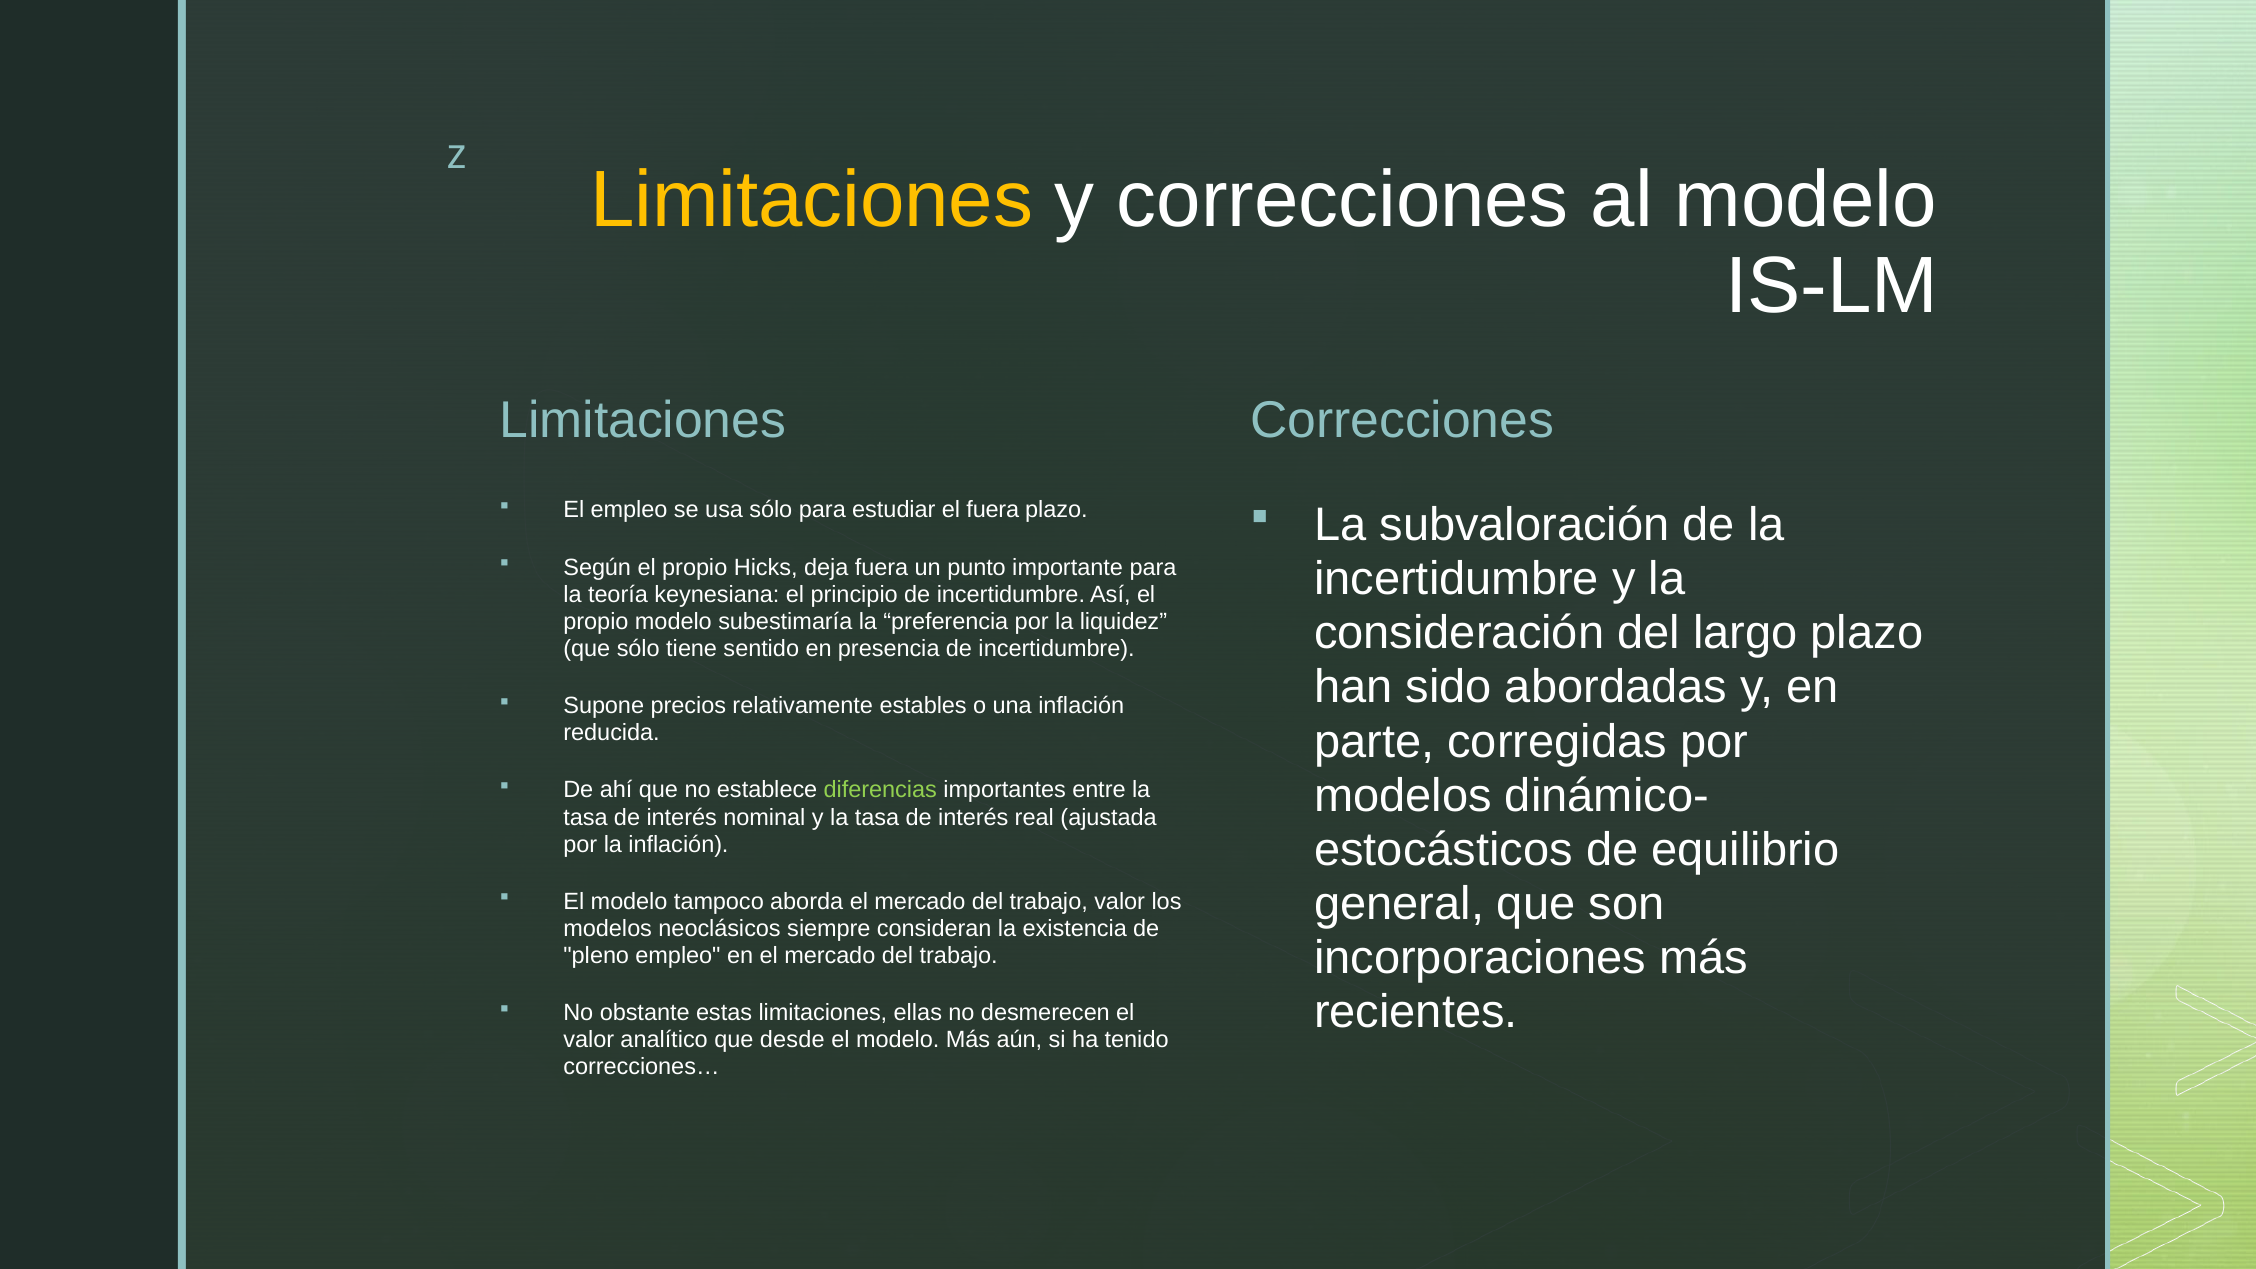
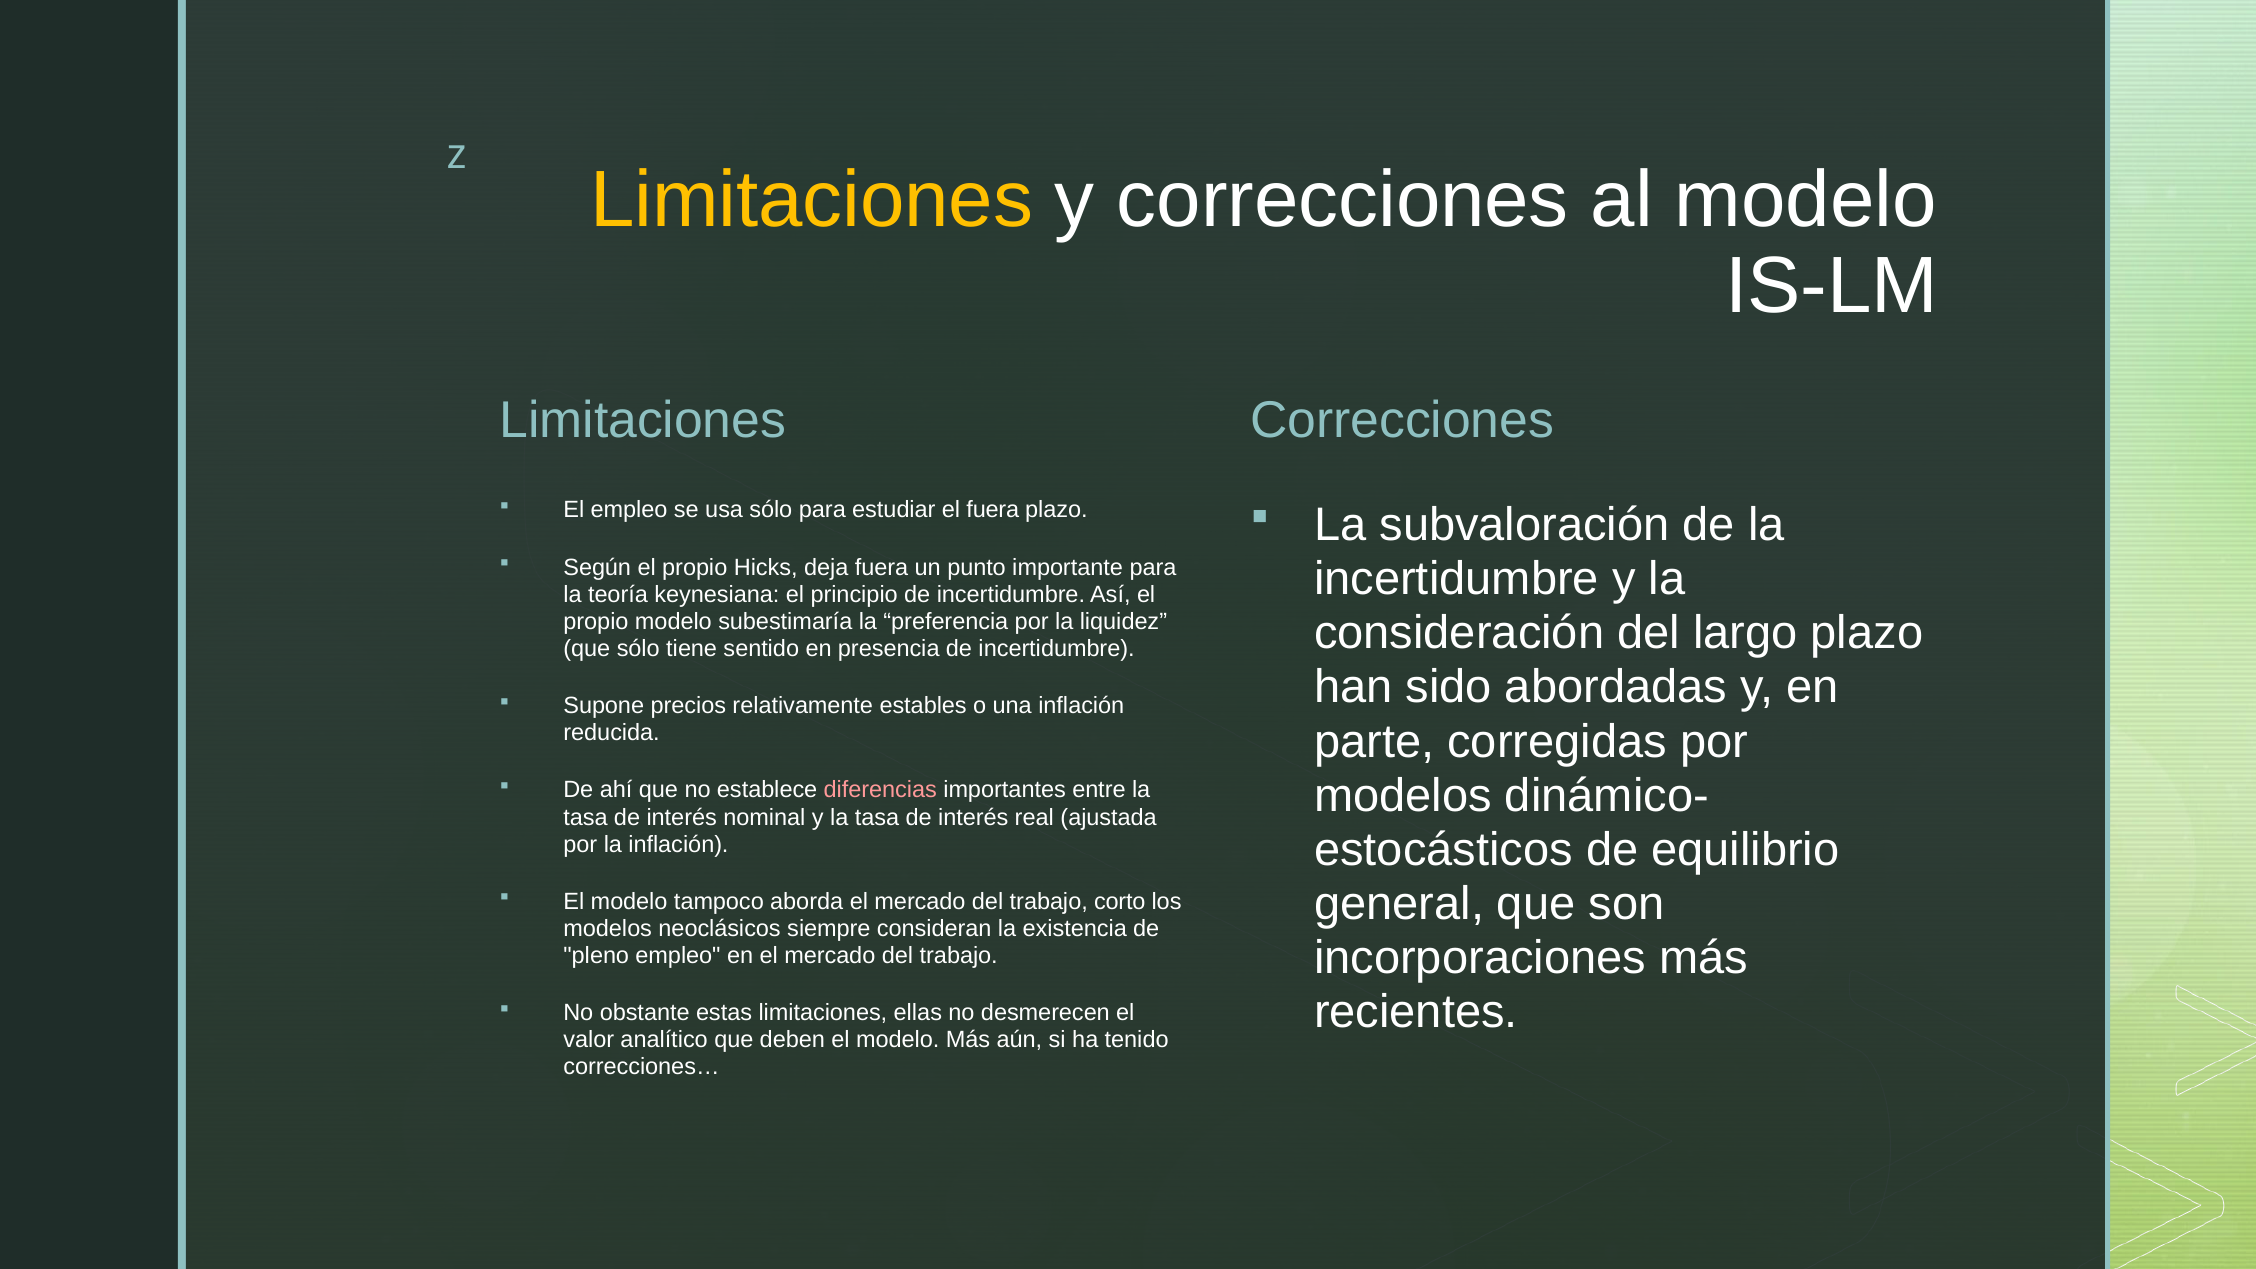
diferencias colour: light green -> pink
trabajo valor: valor -> corto
desde: desde -> deben
